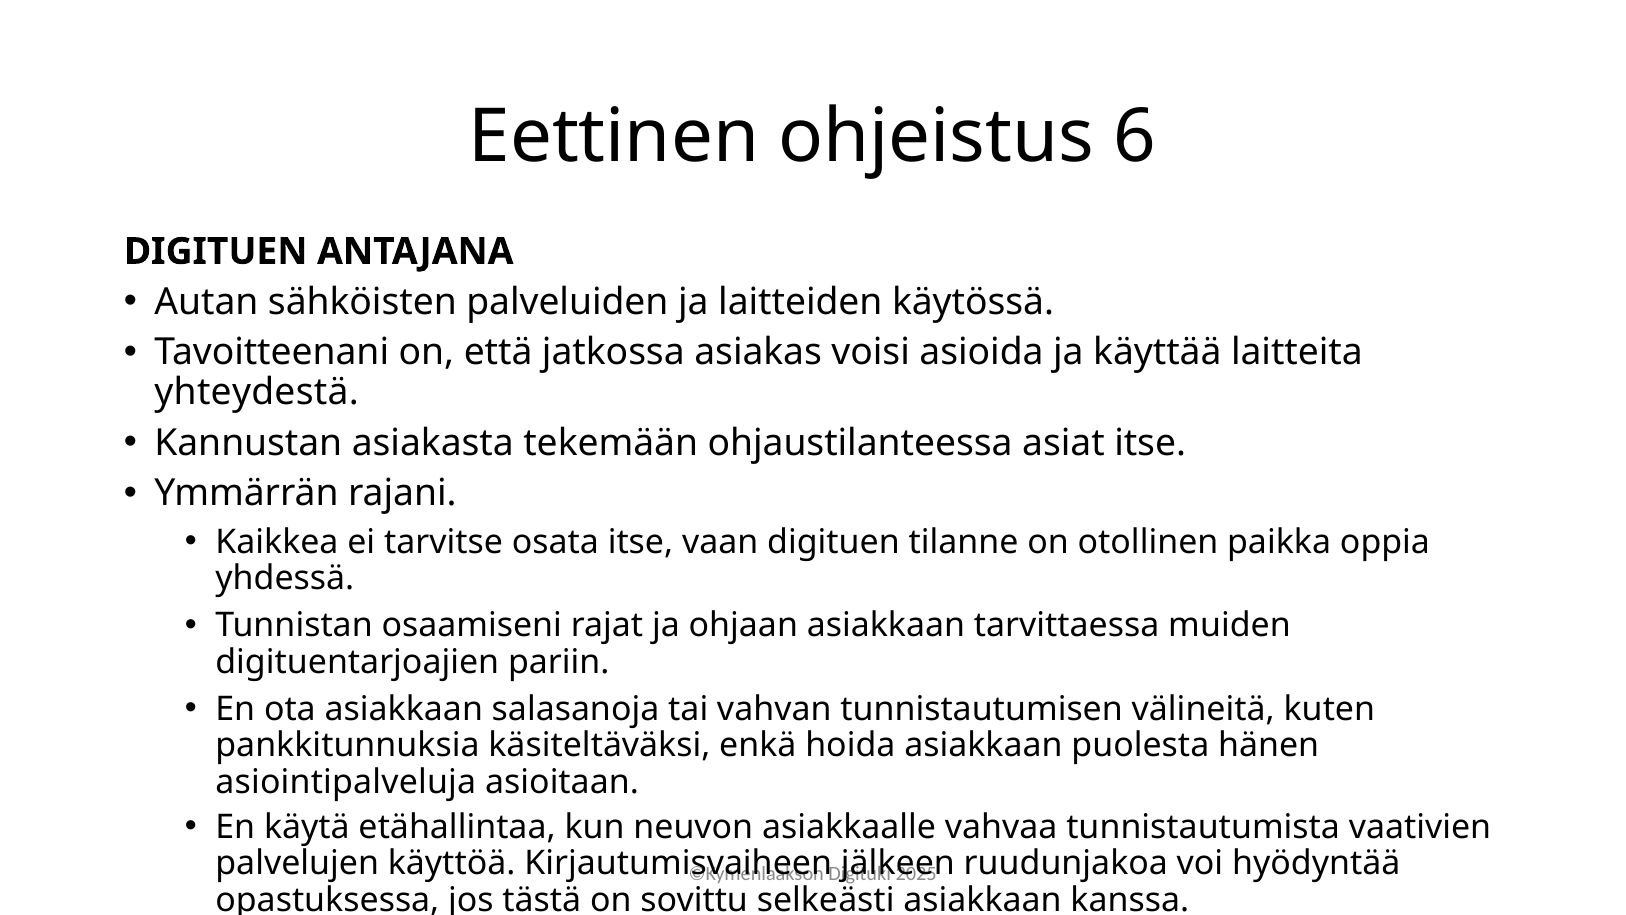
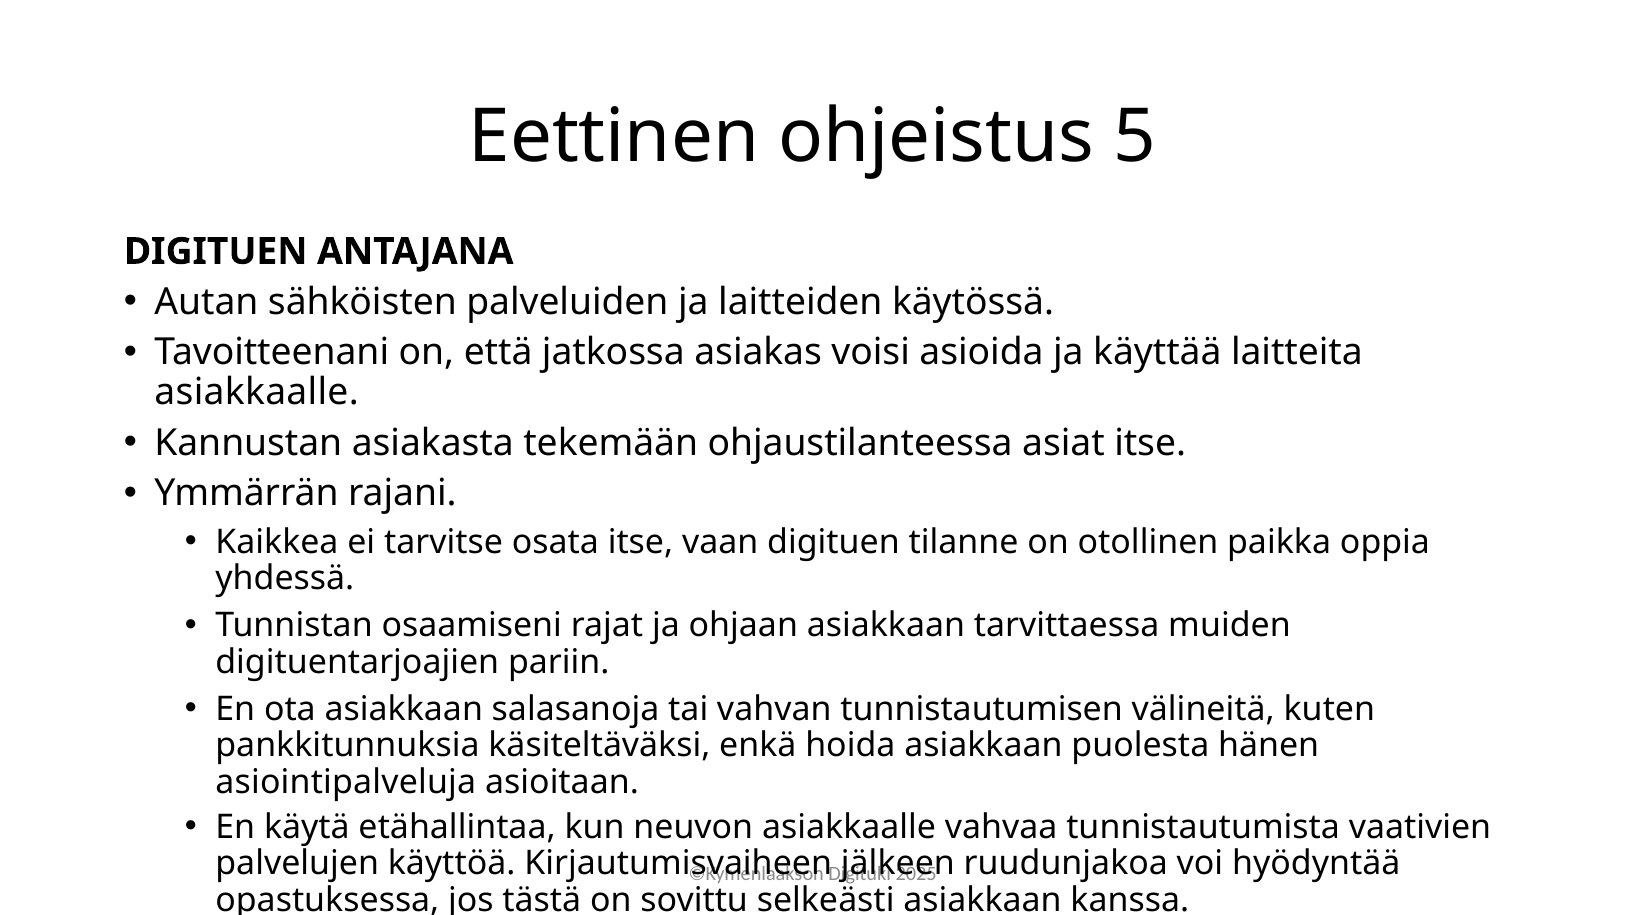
6: 6 -> 5
yhteydestä at (257, 392): yhteydestä -> asiakkaalle
